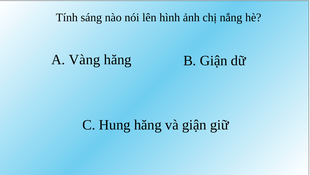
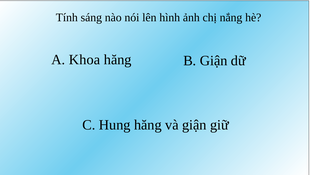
Vàng: Vàng -> Khoa
